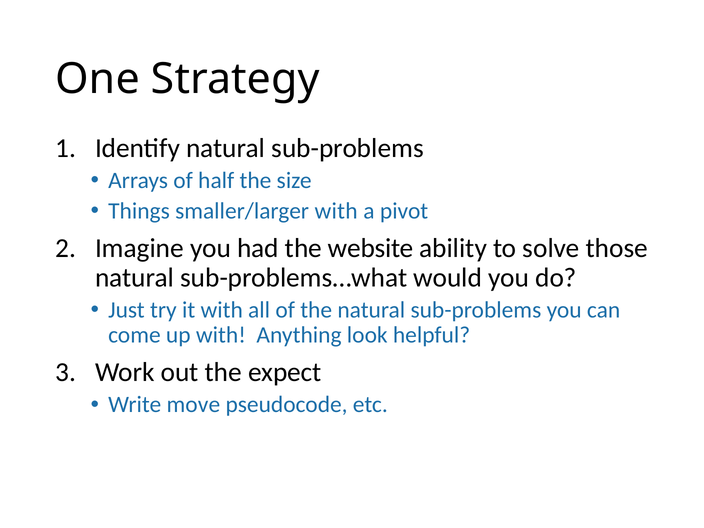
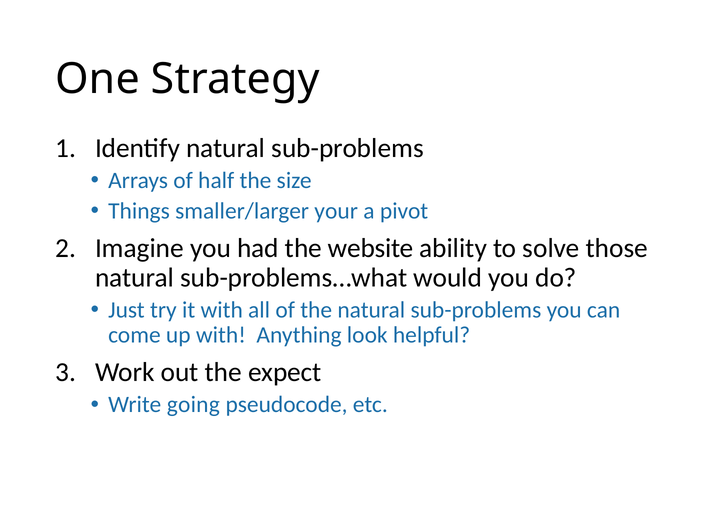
smaller/larger with: with -> your
move: move -> going
